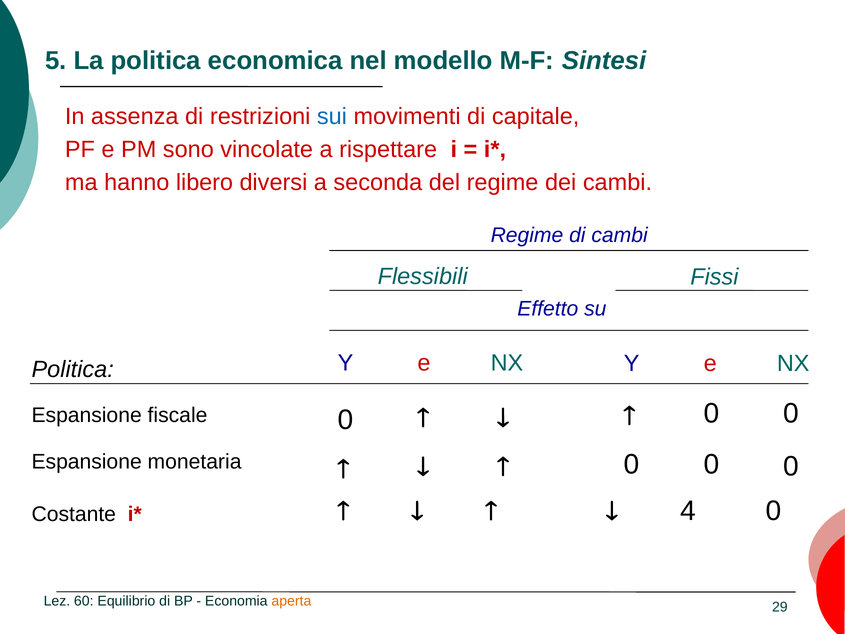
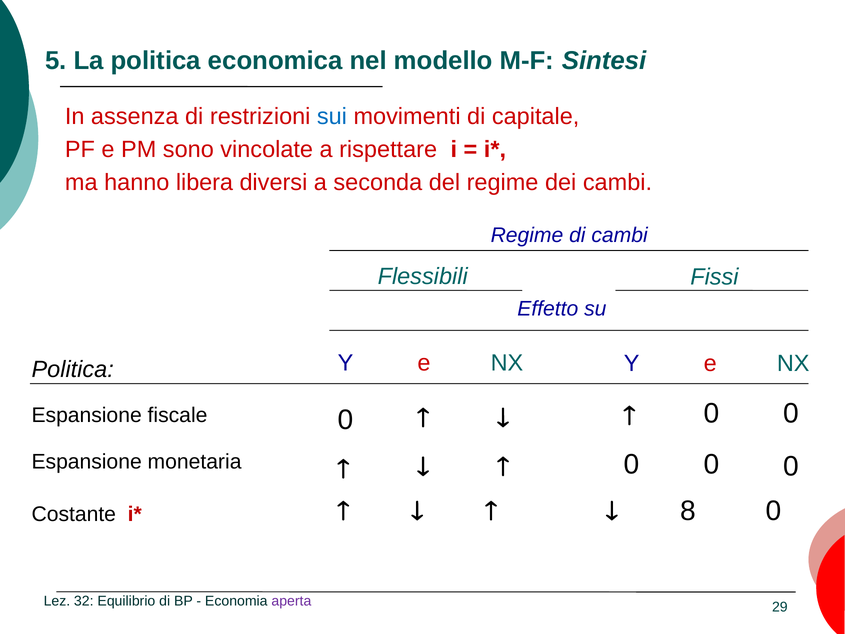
libero: libero -> libera
4: 4 -> 8
60: 60 -> 32
aperta colour: orange -> purple
